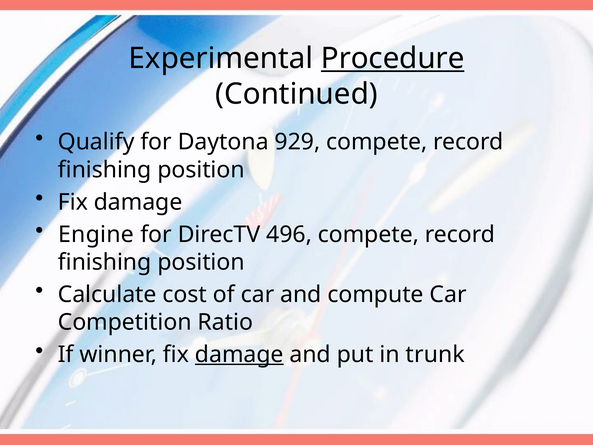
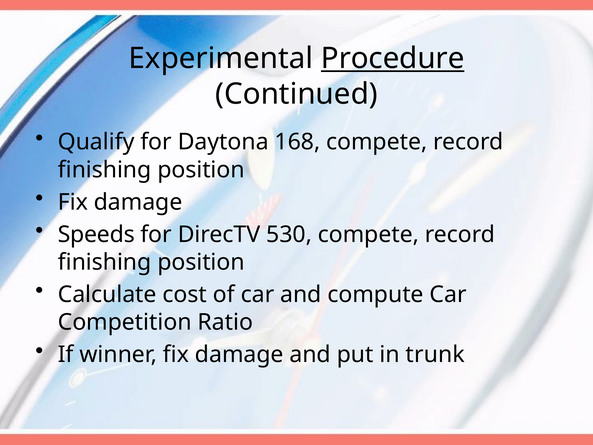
929: 929 -> 168
Engine: Engine -> Speeds
496: 496 -> 530
damage at (239, 354) underline: present -> none
